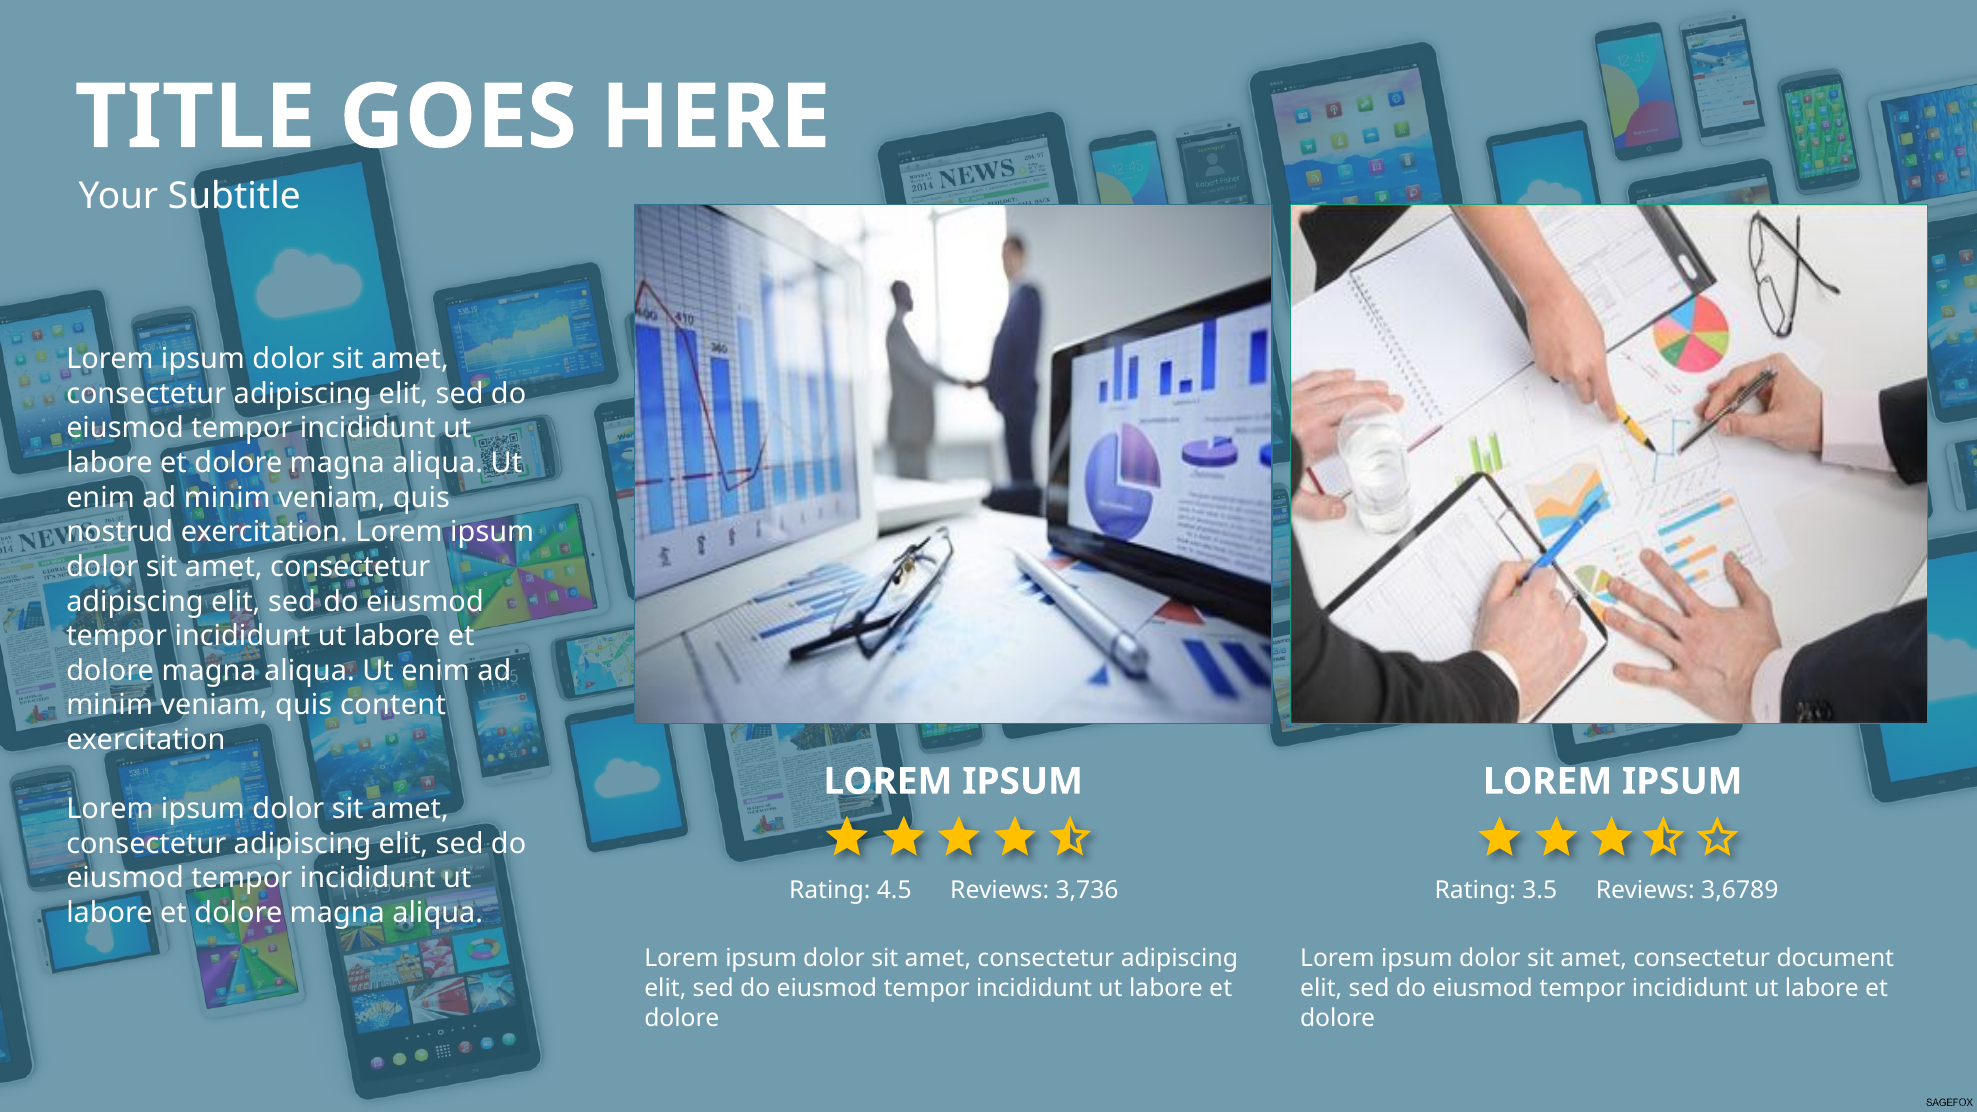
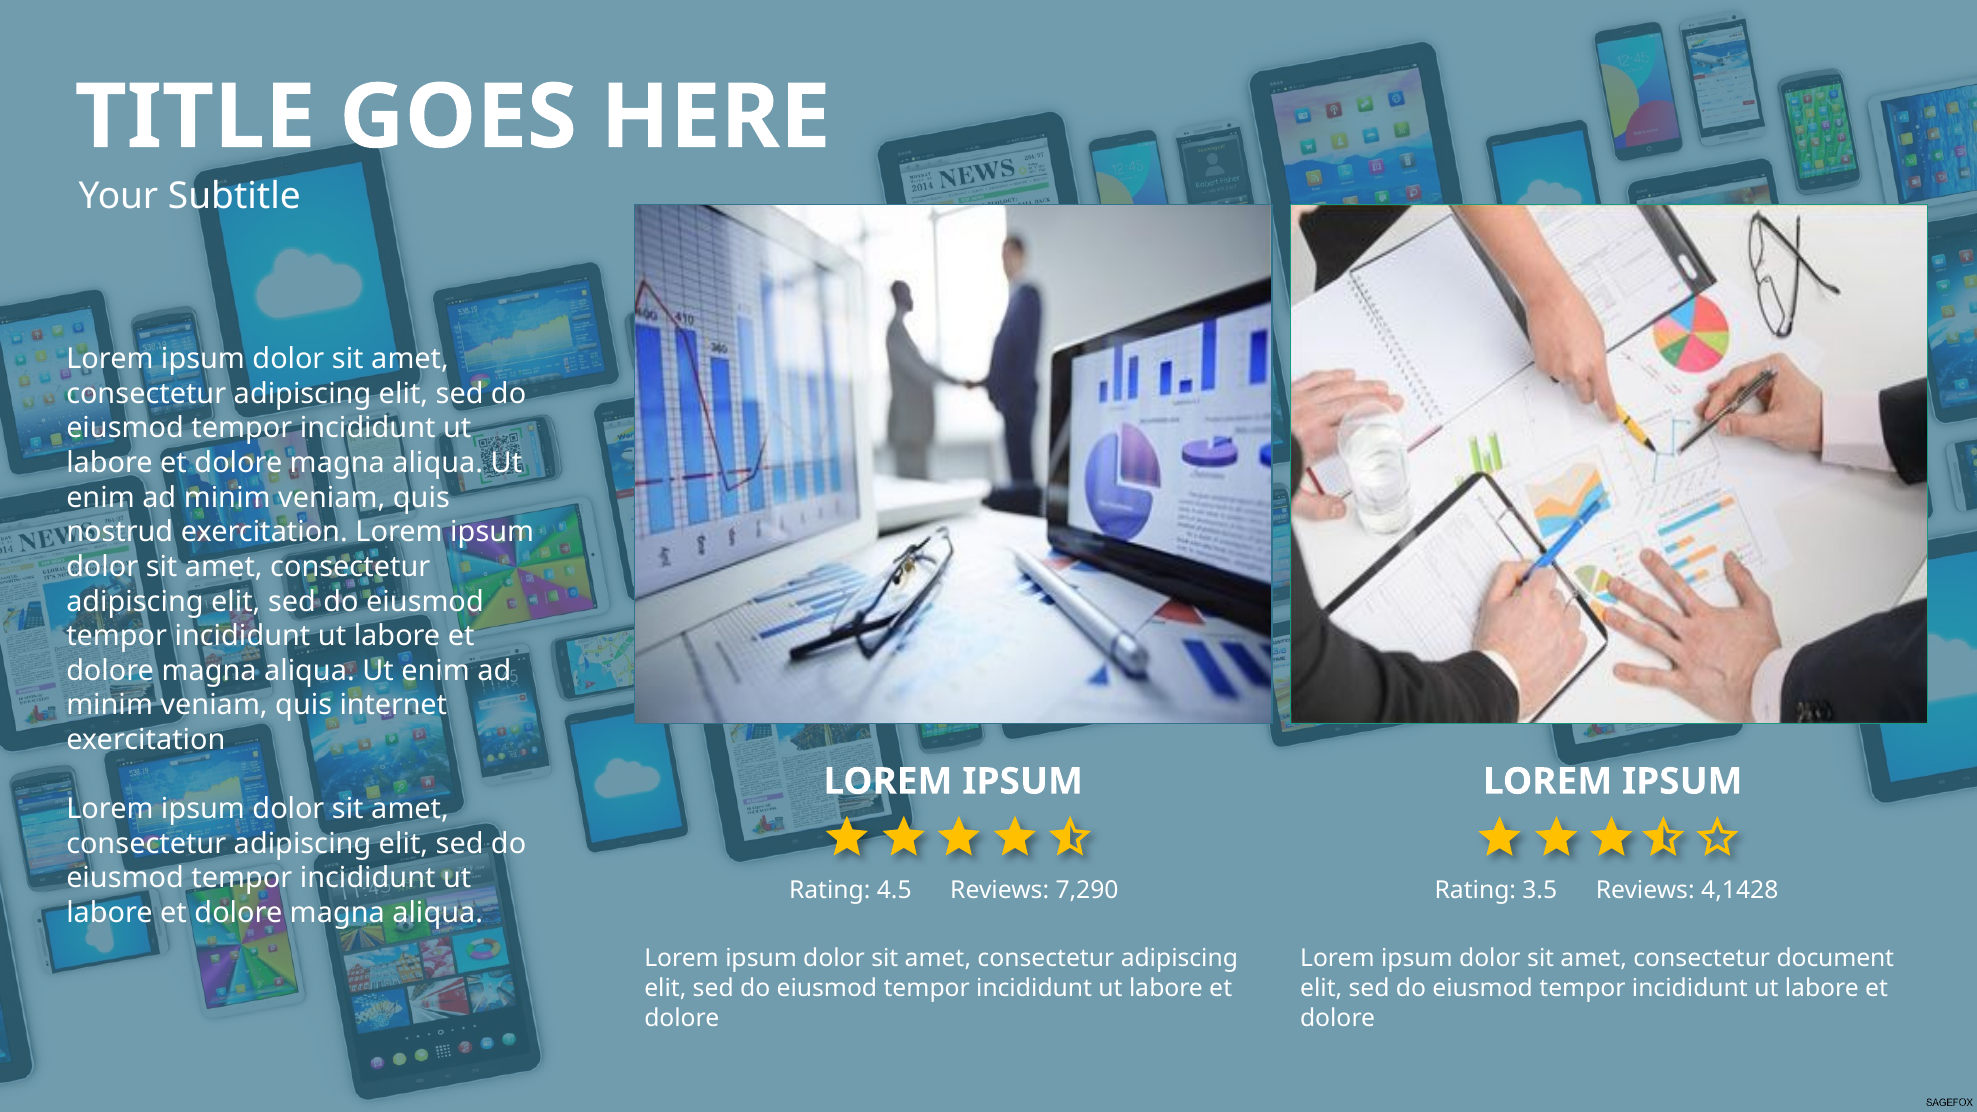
content: content -> internet
3,736: 3,736 -> 7,290
3,6789: 3,6789 -> 4,1428
